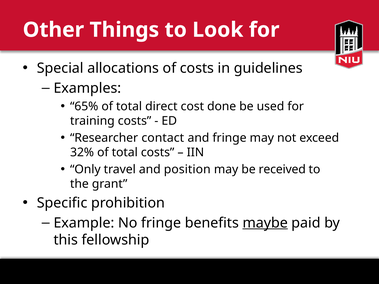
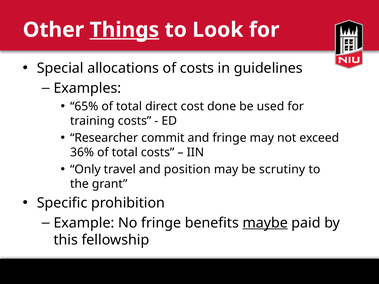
Things underline: none -> present
contact: contact -> commit
32%: 32% -> 36%
received: received -> scrutiny
